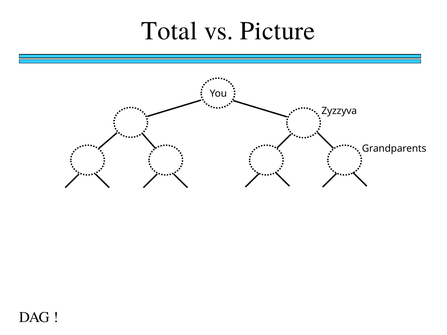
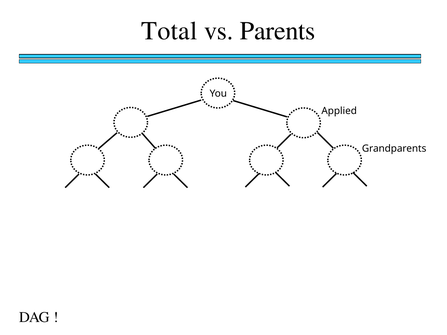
Picture: Picture -> Parents
Zyzzyva: Zyzzyva -> Applied
